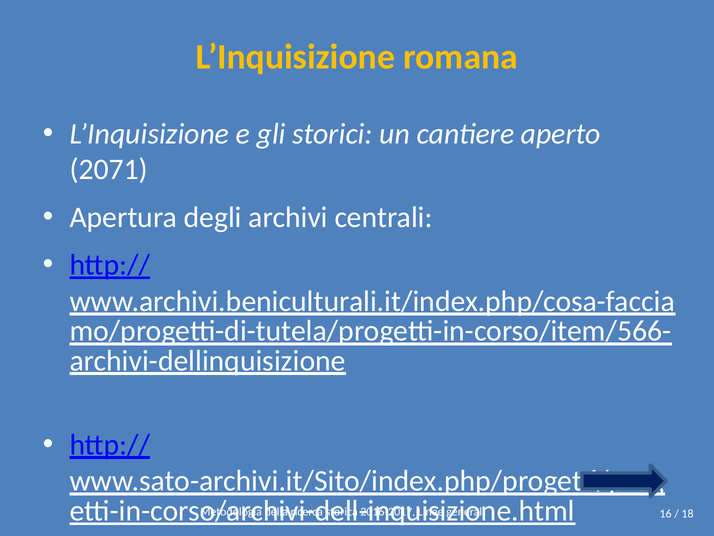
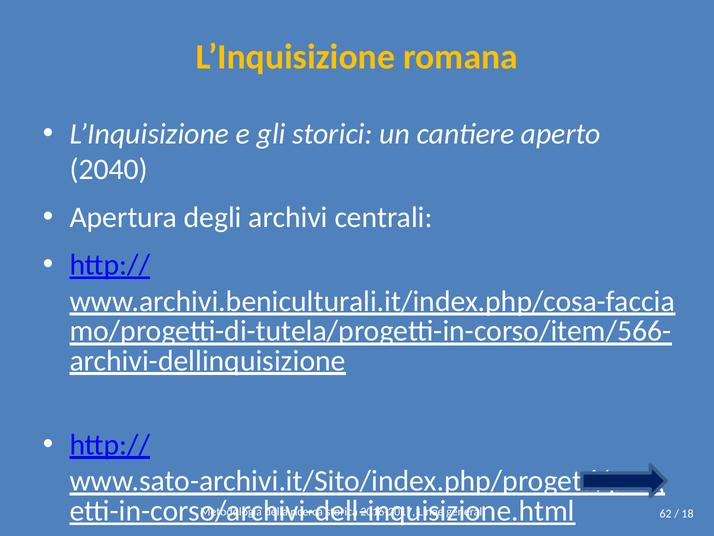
2071: 2071 -> 2040
16: 16 -> 62
